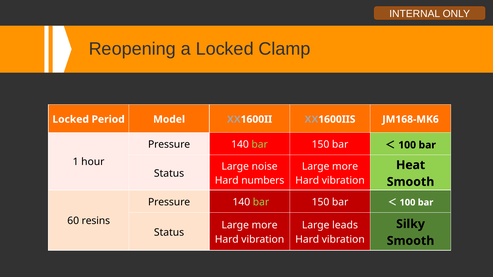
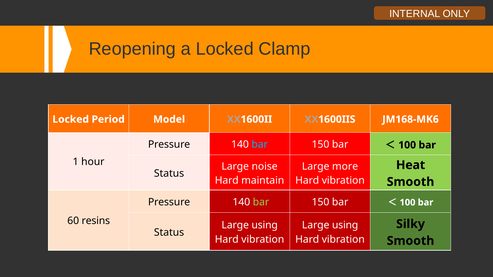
bar at (260, 145) colour: light green -> light blue
numbers: numbers -> maintain
more at (265, 226): more -> using
leads at (345, 226): leads -> using
